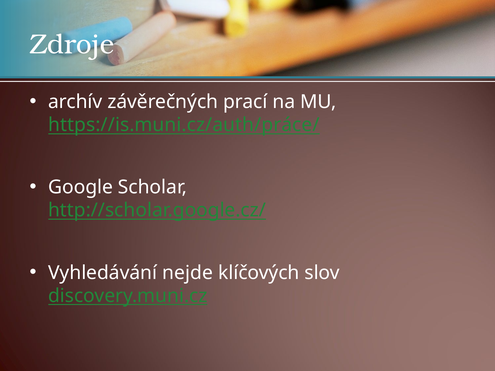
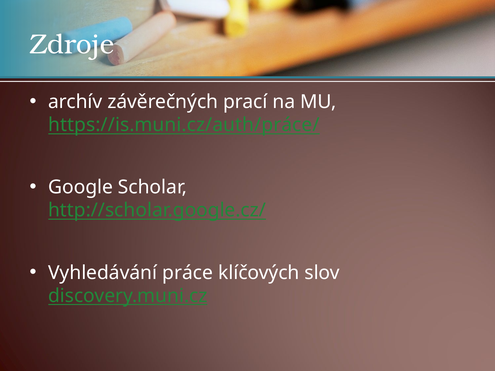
nejde: nejde -> práce
